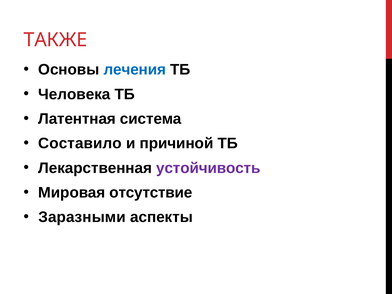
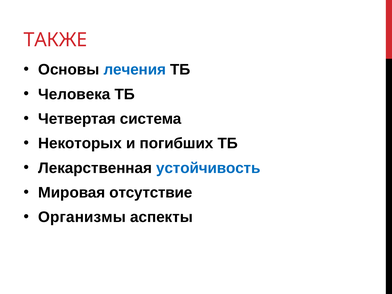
Латентная: Латентная -> Четвертая
Составило: Составило -> Некоторых
причиной: причиной -> погибших
устойчивость colour: purple -> blue
Заразными: Заразными -> Организмы
